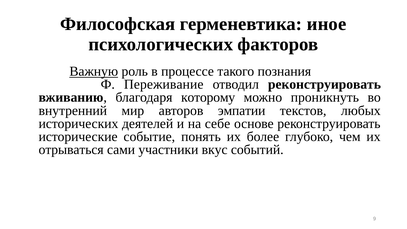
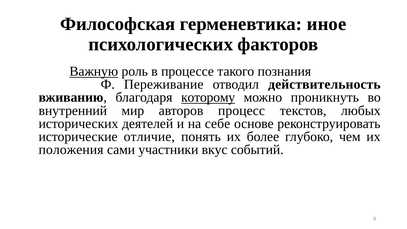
отводил реконструировать: реконструировать -> действительность
которому underline: none -> present
эмпатии: эмпатии -> процесс
событие: событие -> отличие
отрываться: отрываться -> положения
